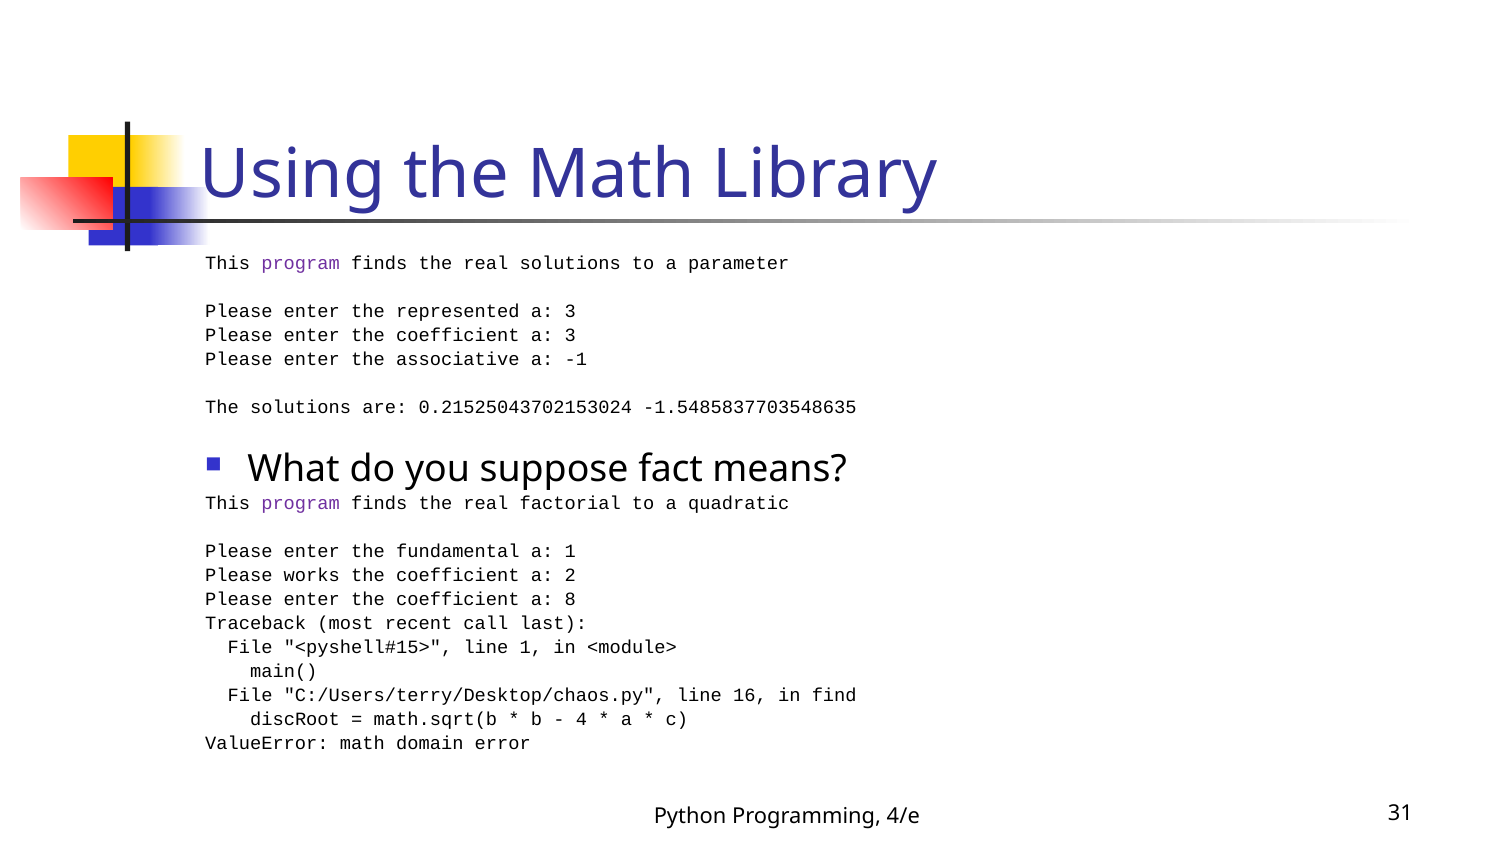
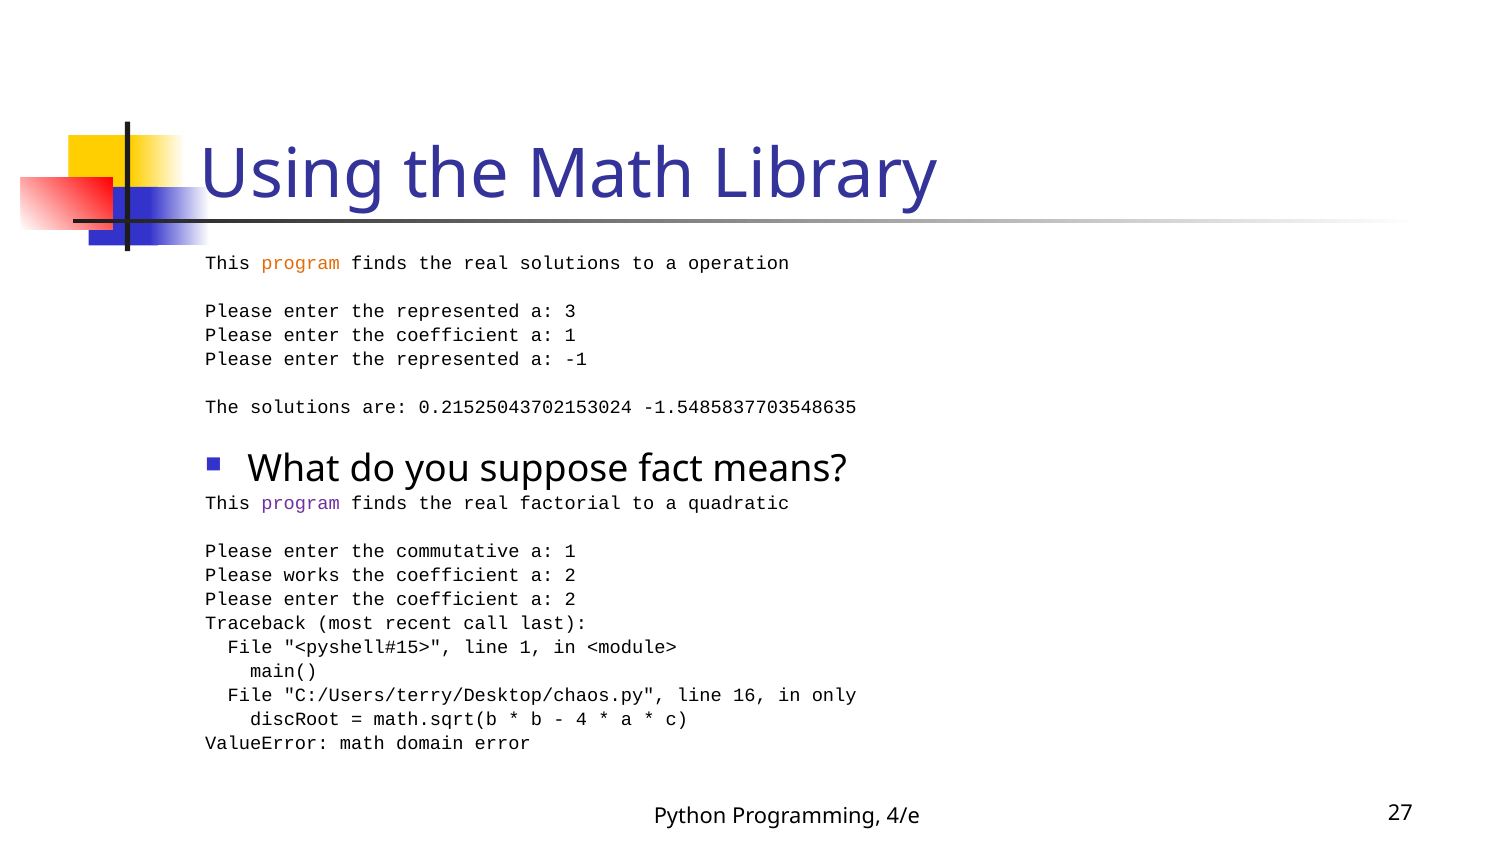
program at (301, 264) colour: purple -> orange
parameter: parameter -> operation
coefficient a 3: 3 -> 1
associative at (458, 360): associative -> represented
fundamental: fundamental -> commutative
8 at (570, 600): 8 -> 2
find: find -> only
31: 31 -> 27
